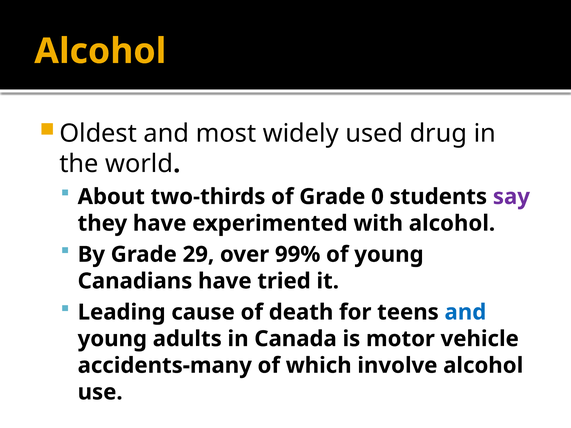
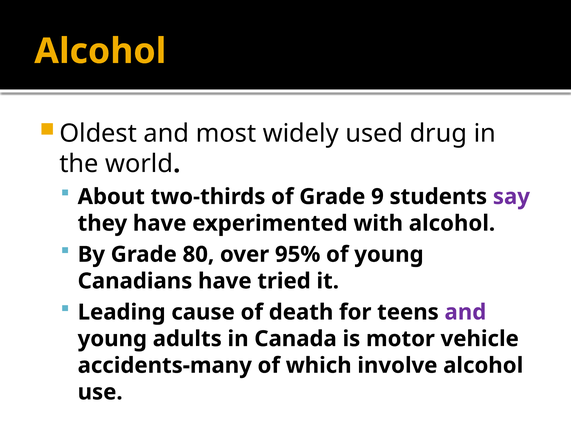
0: 0 -> 9
29: 29 -> 80
99%: 99% -> 95%
and at (465, 312) colour: blue -> purple
